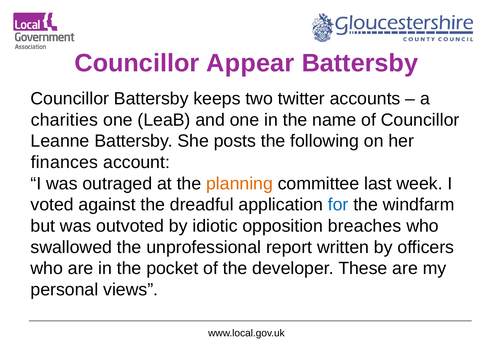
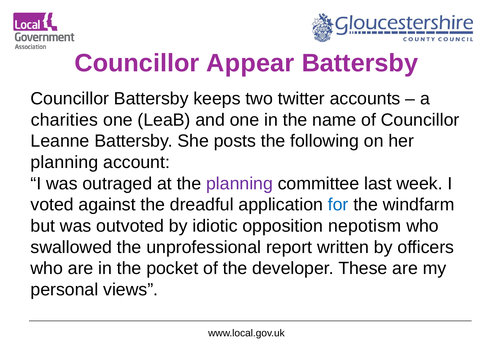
finances at (64, 162): finances -> planning
planning at (240, 184) colour: orange -> purple
breaches: breaches -> nepotism
